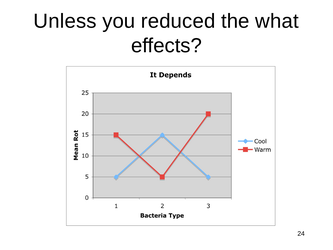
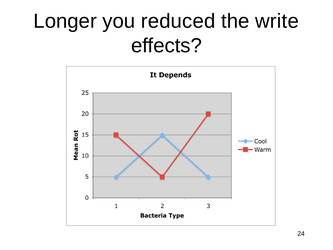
Unless: Unless -> Longer
what: what -> write
